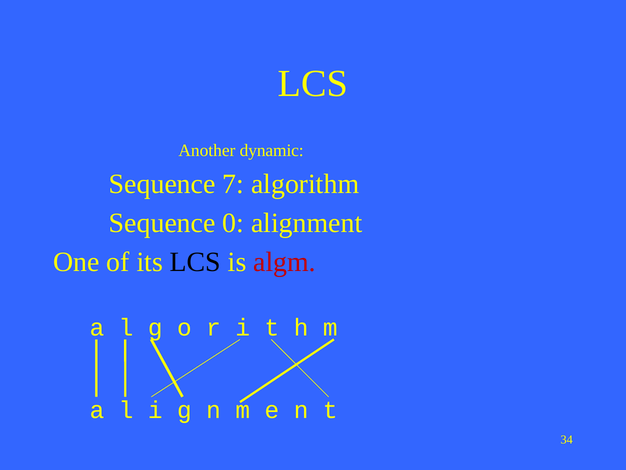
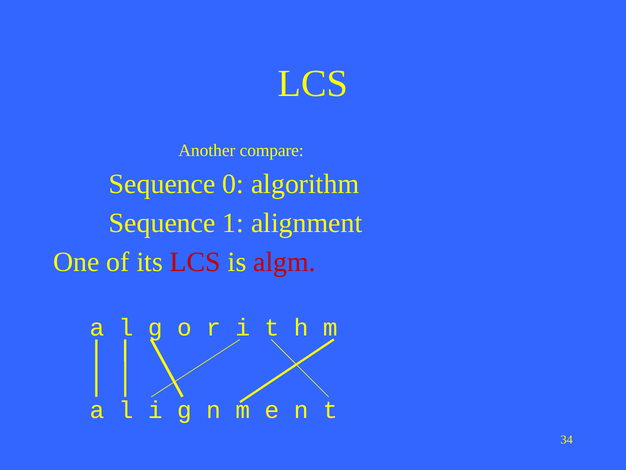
dynamic: dynamic -> compare
7: 7 -> 0
0: 0 -> 1
LCS at (195, 262) colour: black -> red
